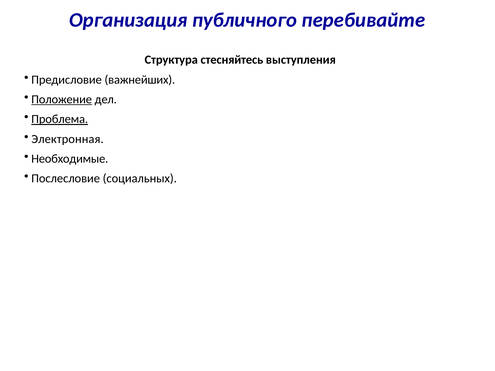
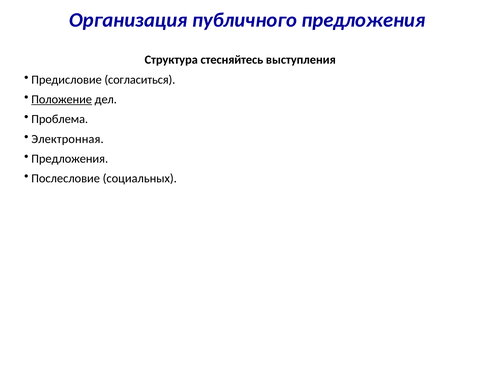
публичного перебивайте: перебивайте -> предложения
важнейших: важнейших -> согласиться
Проблема underline: present -> none
Необходимые at (70, 159): Необходимые -> Предложения
